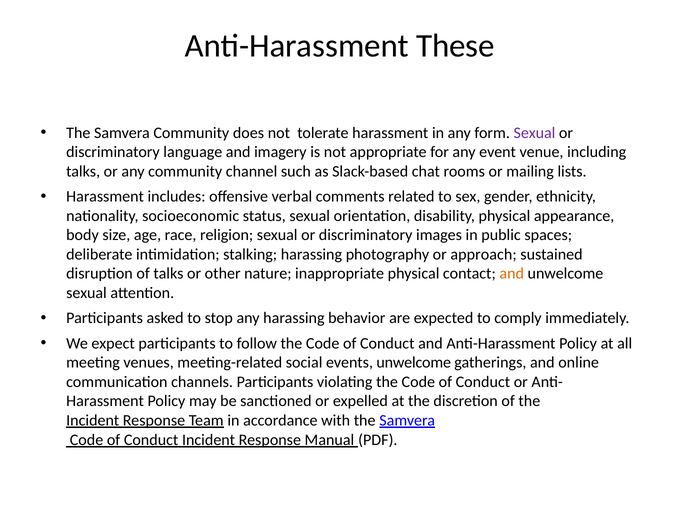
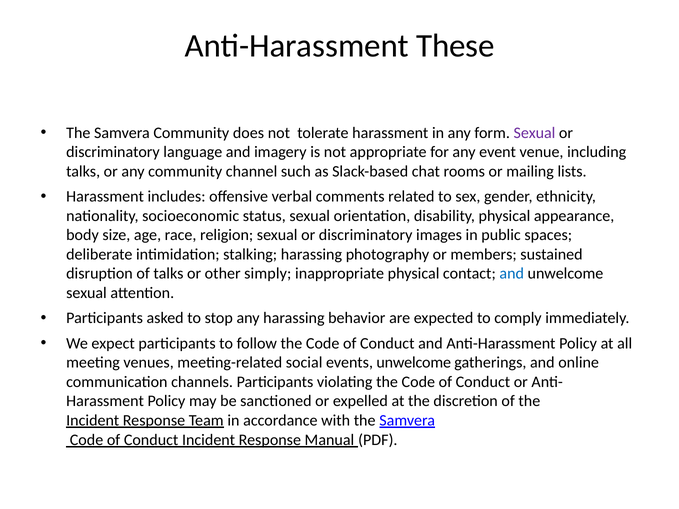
approach: approach -> members
nature: nature -> simply
and at (512, 274) colour: orange -> blue
